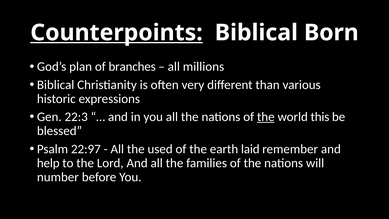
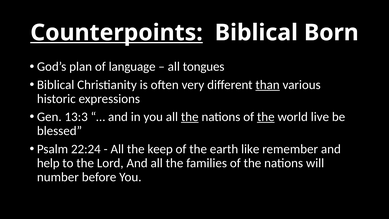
branches: branches -> language
millions: millions -> tongues
than underline: none -> present
22:3: 22:3 -> 13:3
the at (190, 117) underline: none -> present
this: this -> live
22:97: 22:97 -> 22:24
used: used -> keep
laid: laid -> like
